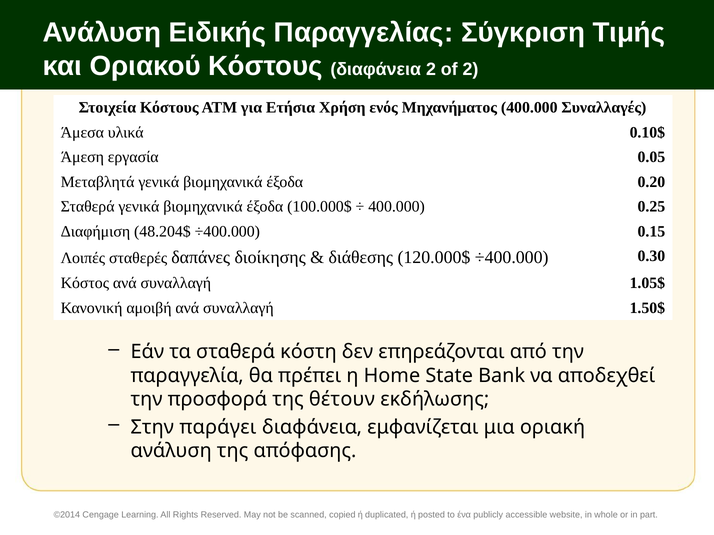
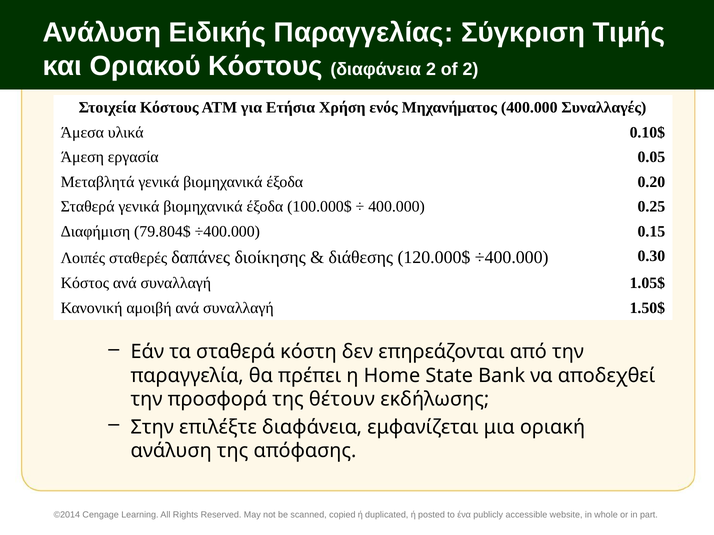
48.204$: 48.204$ -> 79.804$
παράγει: παράγει -> επιλέξτε
